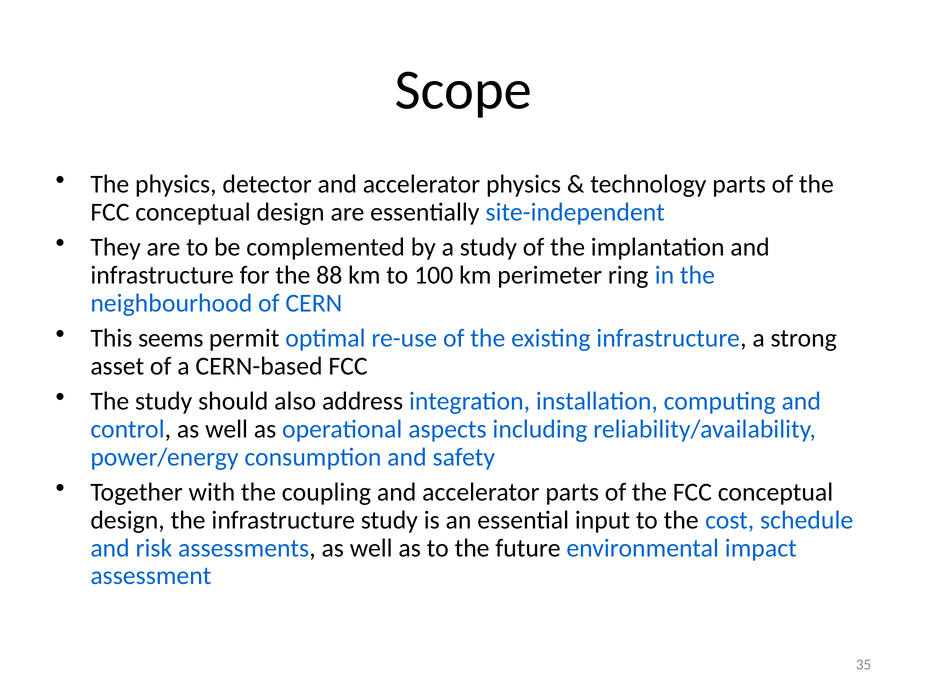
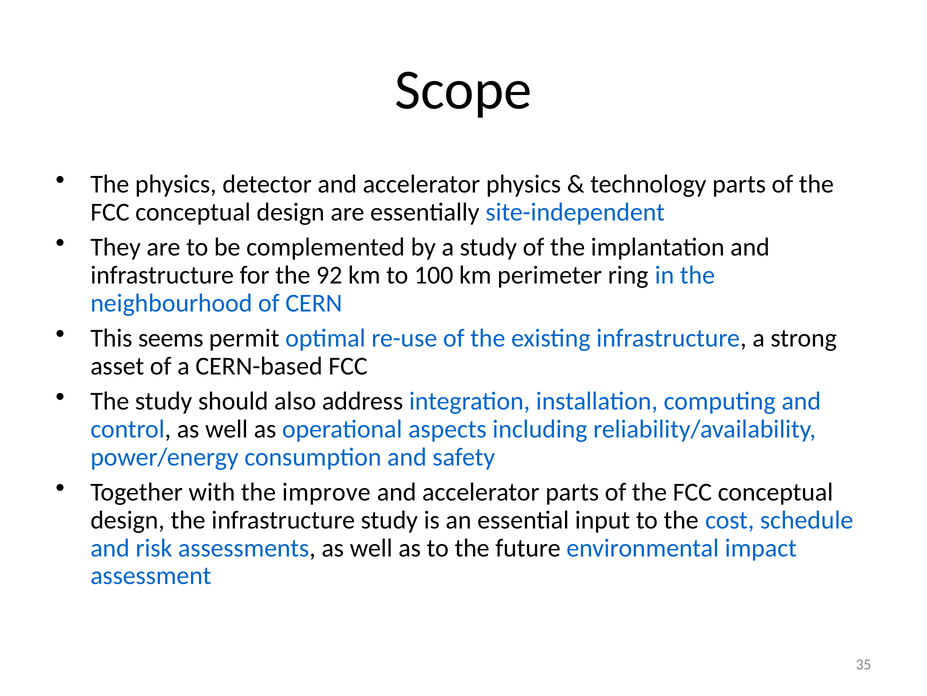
88: 88 -> 92
coupling: coupling -> improve
